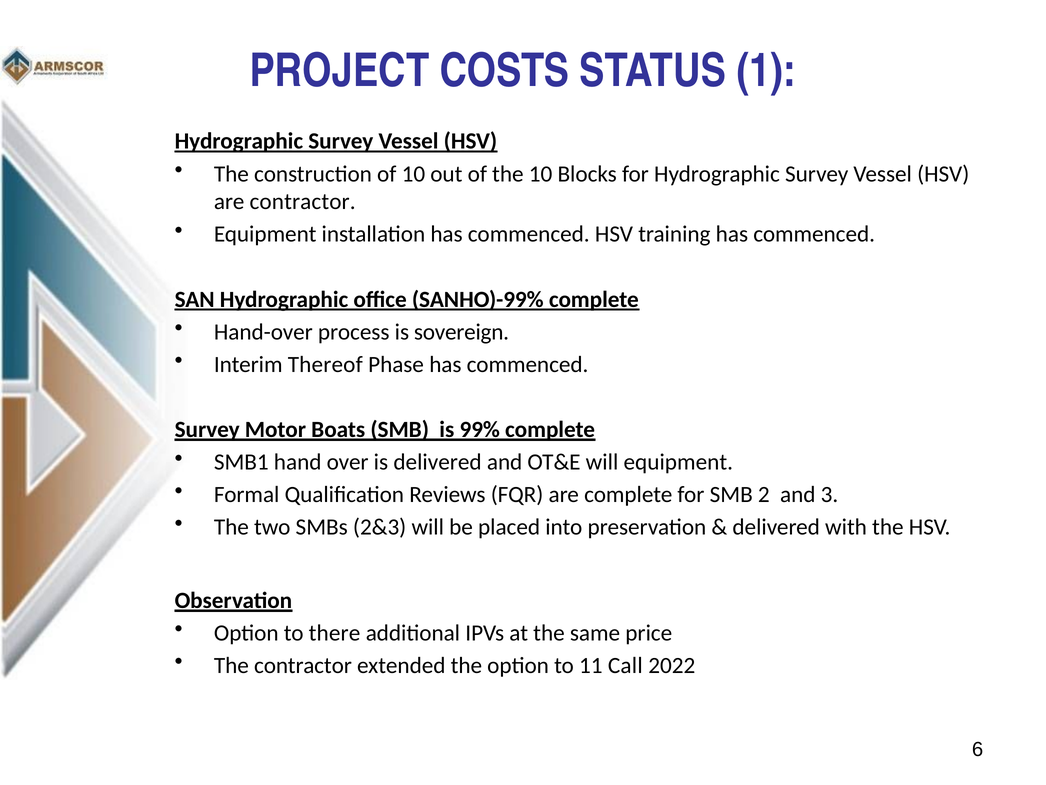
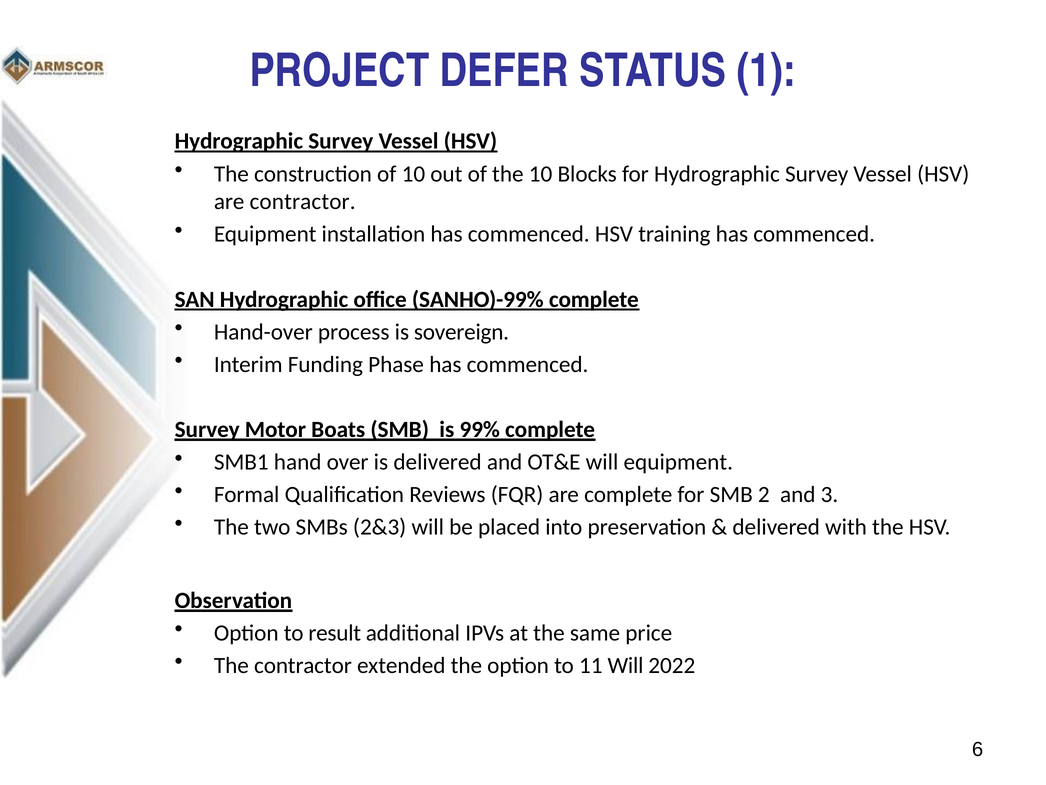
COSTS: COSTS -> DEFER
Thereof: Thereof -> Funding
there: there -> result
11 Call: Call -> Will
